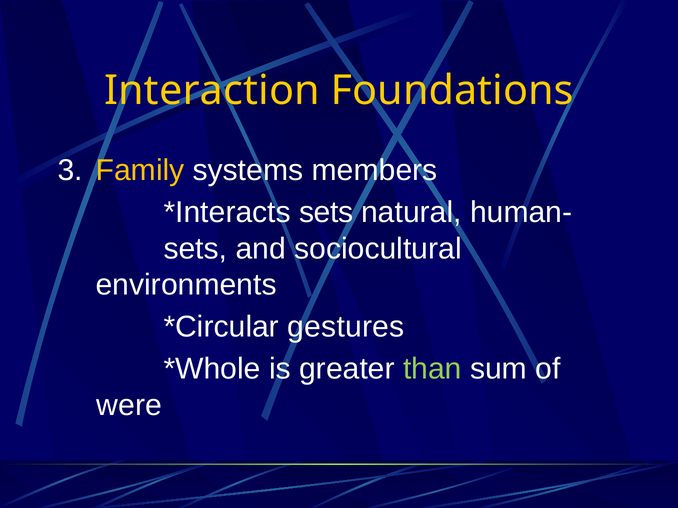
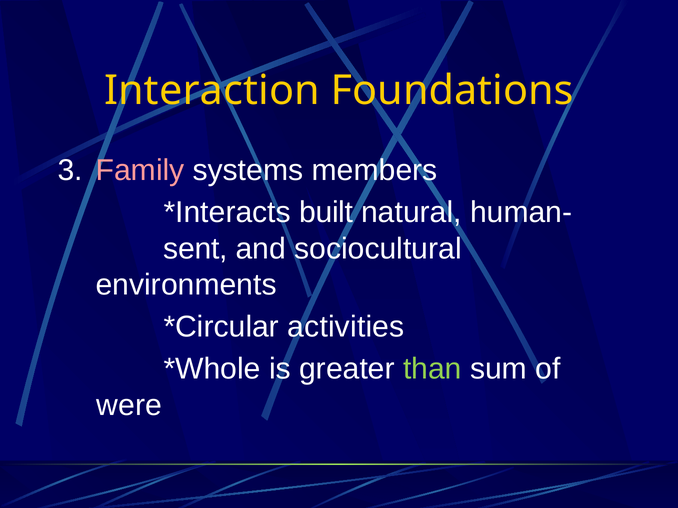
Family colour: yellow -> pink
sets at (326, 213): sets -> built
sets at (195, 249): sets -> sent
gestures: gestures -> activities
